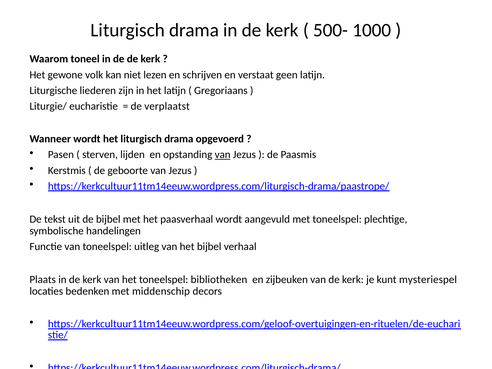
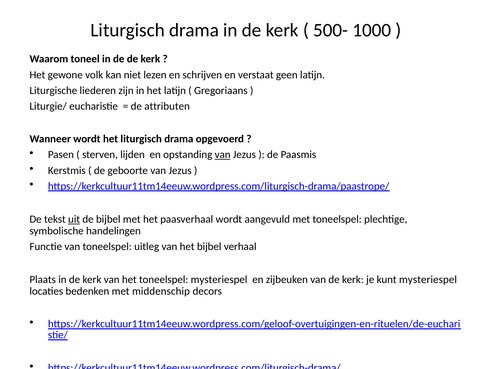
verplaatst: verplaatst -> attributen
uit underline: none -> present
toneelspel bibliotheken: bibliotheken -> mysteriespel
